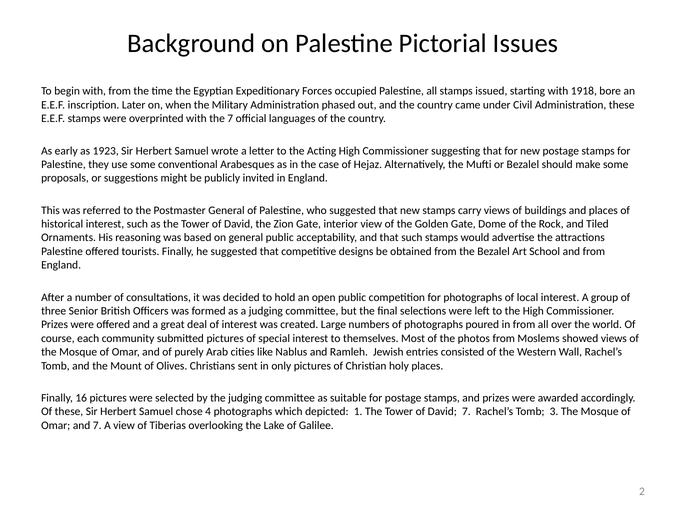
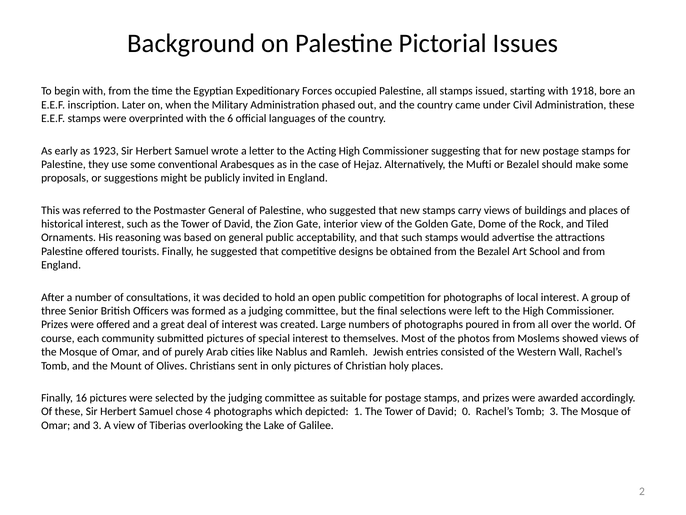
the 7: 7 -> 6
David 7: 7 -> 0
and 7: 7 -> 3
